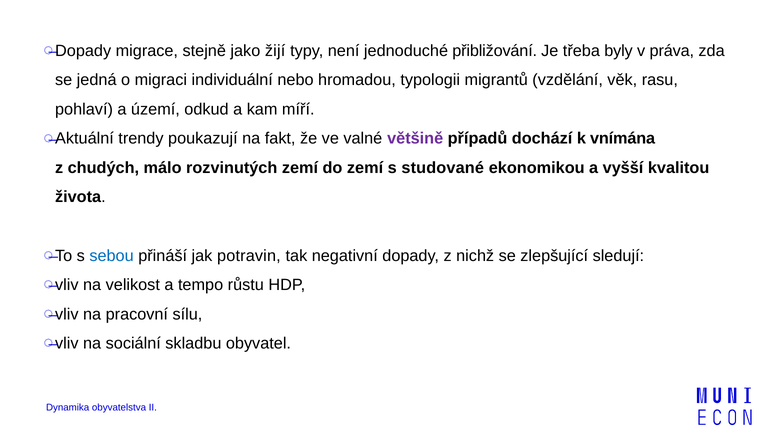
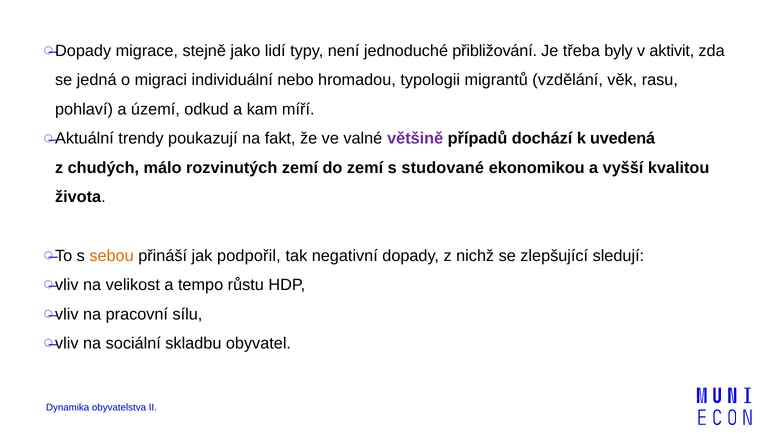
žijí: žijí -> lidí
práva: práva -> aktivit
vnímána: vnímána -> uvedená
sebou colour: blue -> orange
potravin: potravin -> podpořil
